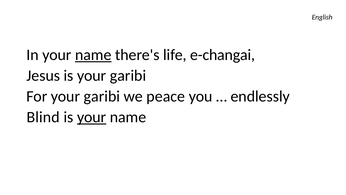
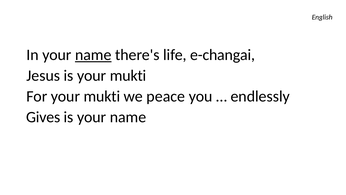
is your garibi: garibi -> mukti
For your garibi: garibi -> mukti
Blind: Blind -> Gives
your at (92, 117) underline: present -> none
